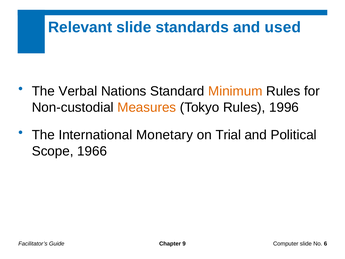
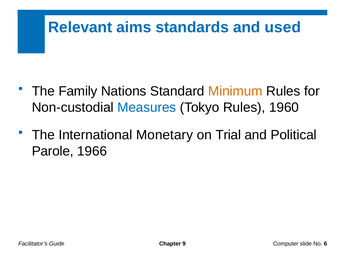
Relevant slide: slide -> aims
Verbal: Verbal -> Family
Measures colour: orange -> blue
1996: 1996 -> 1960
Scope: Scope -> Parole
